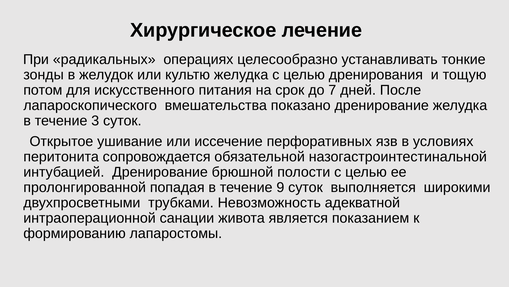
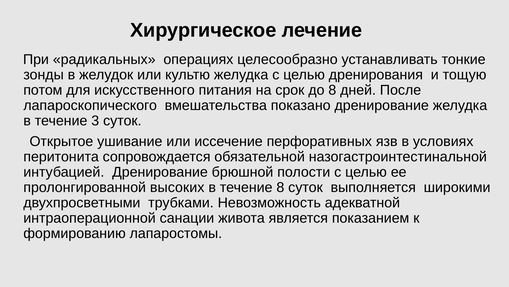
до 7: 7 -> 8
попадая: попадая -> высоких
течение 9: 9 -> 8
